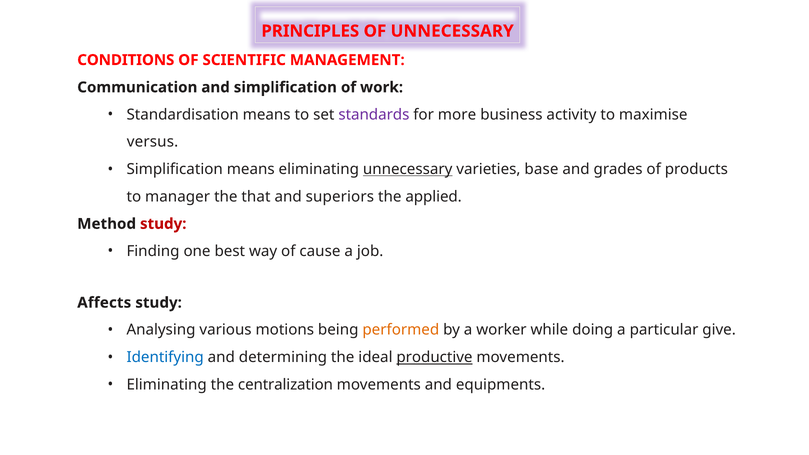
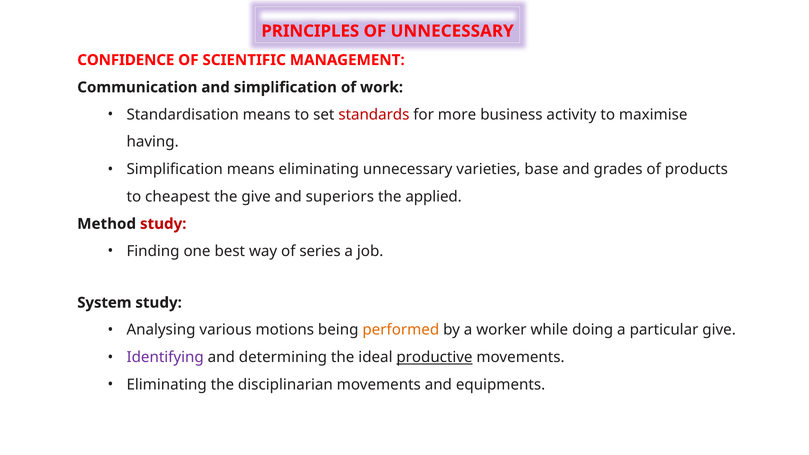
CONDITIONS: CONDITIONS -> CONFIDENCE
standards colour: purple -> red
versus: versus -> having
unnecessary at (408, 169) underline: present -> none
manager: manager -> cheapest
the that: that -> give
cause: cause -> series
Affects: Affects -> System
Identifying colour: blue -> purple
centralization: centralization -> disciplinarian
